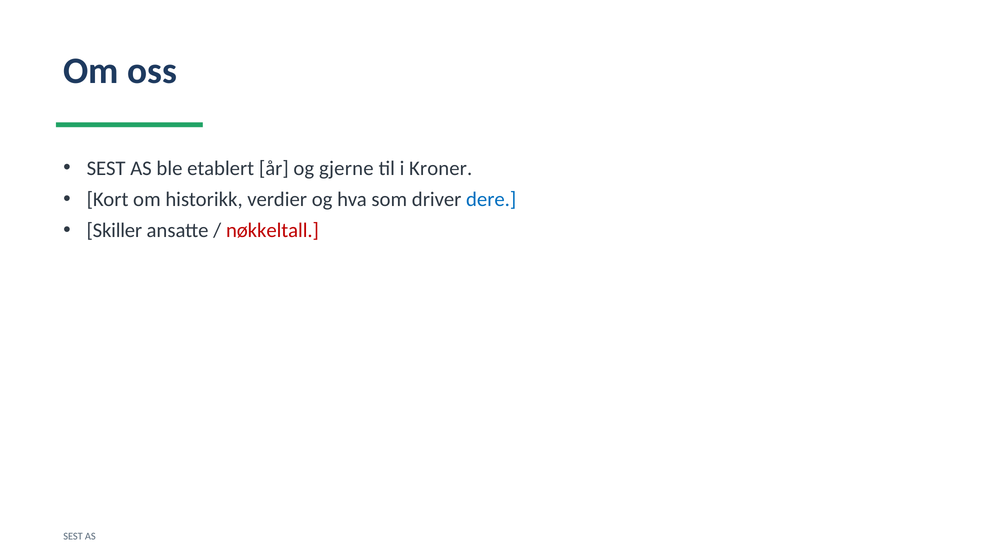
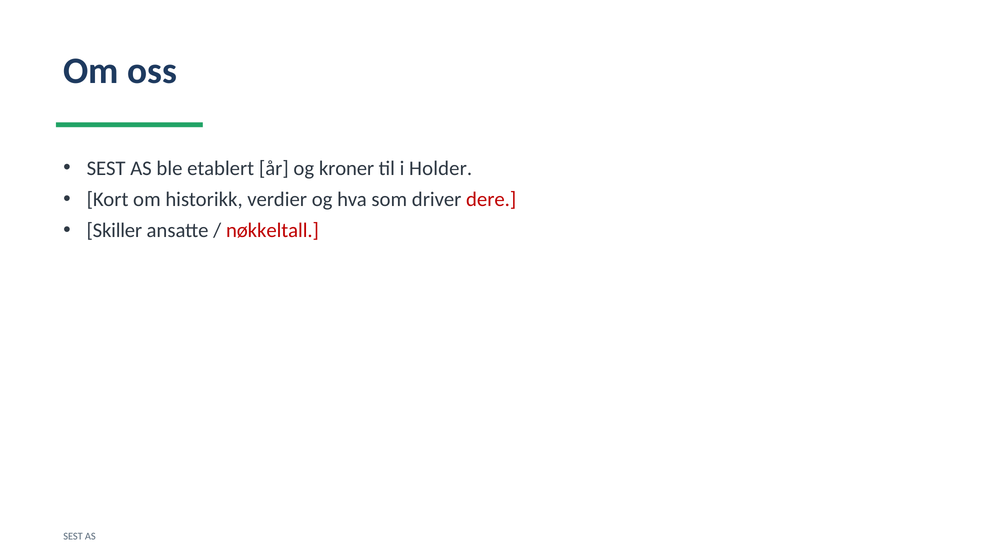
gjerne: gjerne -> kroner
Kroner: Kroner -> Holder
dere colour: blue -> red
